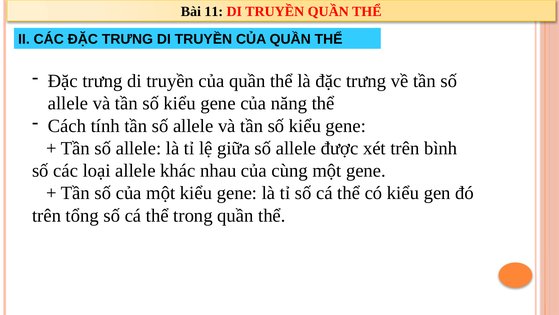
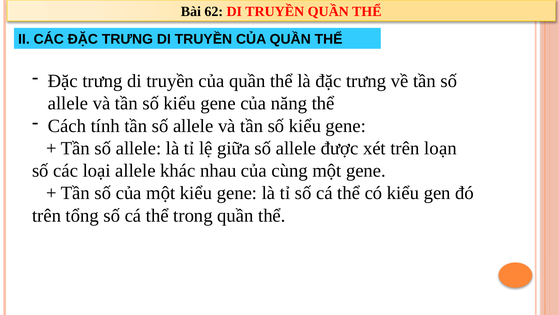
11: 11 -> 62
bình: bình -> loạn
